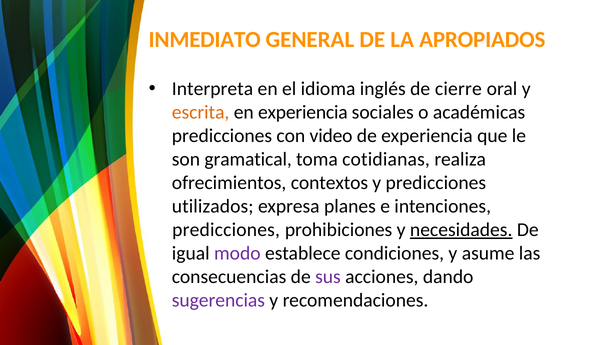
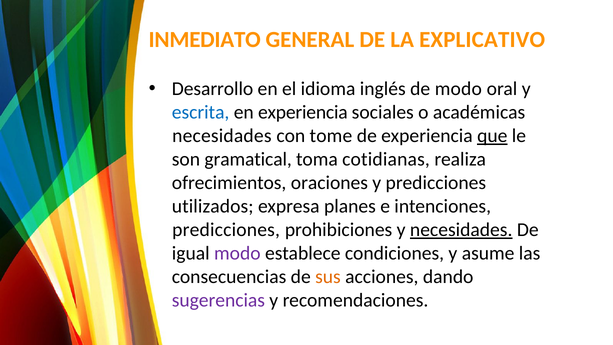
APROPIADOS: APROPIADOS -> EXPLICATIVO
Interpreta: Interpreta -> Desarrollo
de cierre: cierre -> modo
escrita colour: orange -> blue
predicciones at (222, 136): predicciones -> necesidades
video: video -> tome
que underline: none -> present
contextos: contextos -> oraciones
sus colour: purple -> orange
